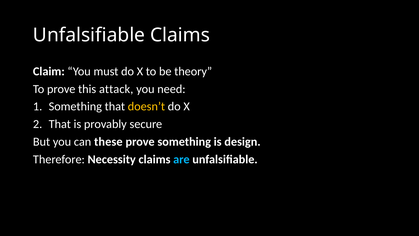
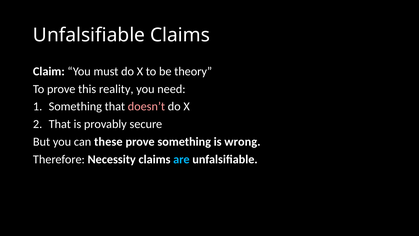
attack: attack -> reality
doesn’t colour: yellow -> pink
design: design -> wrong
